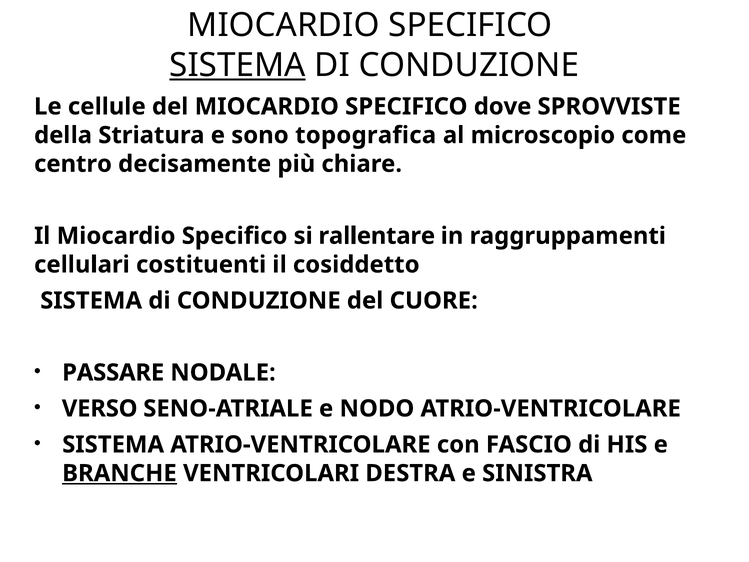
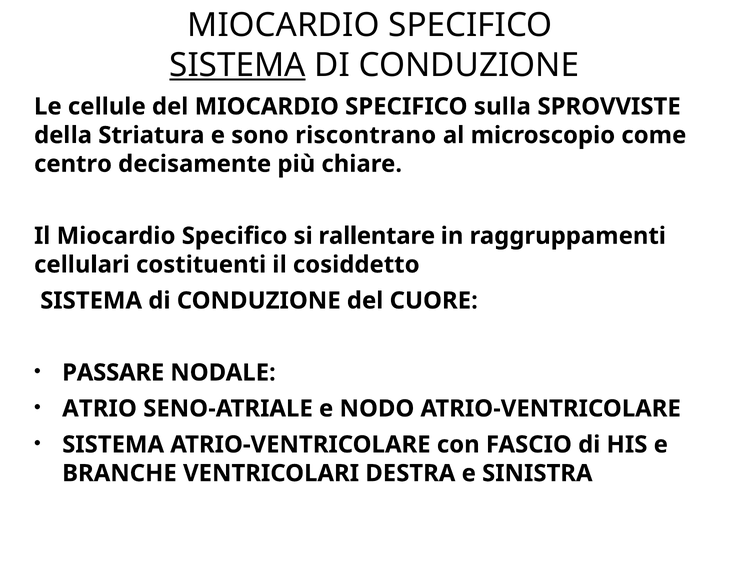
dove: dove -> sulla
topografica: topografica -> riscontrano
VERSO: VERSO -> ATRIO
BRANCHE underline: present -> none
